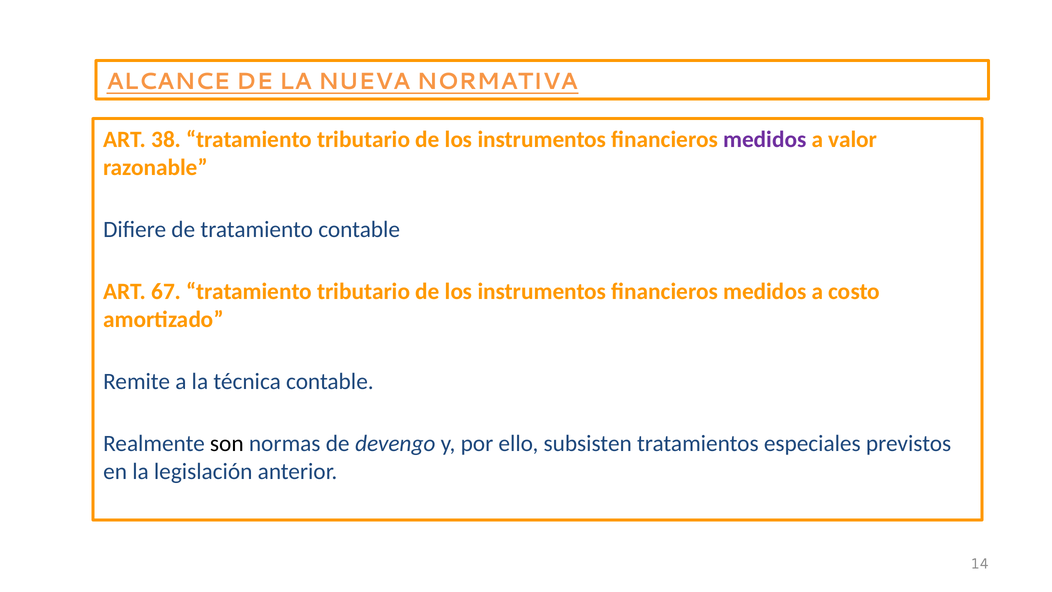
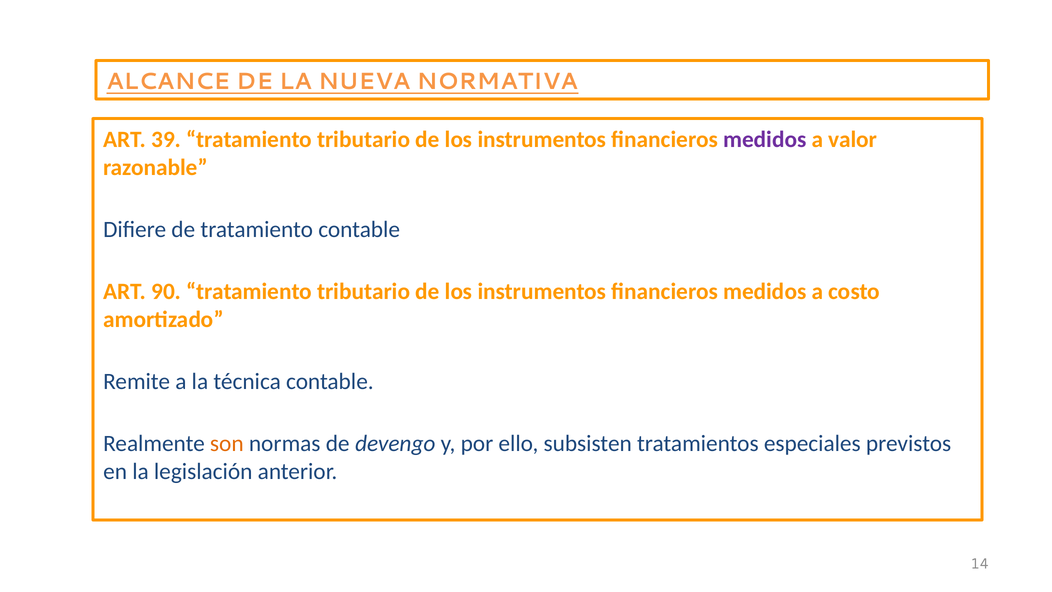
38: 38 -> 39
67: 67 -> 90
son colour: black -> orange
